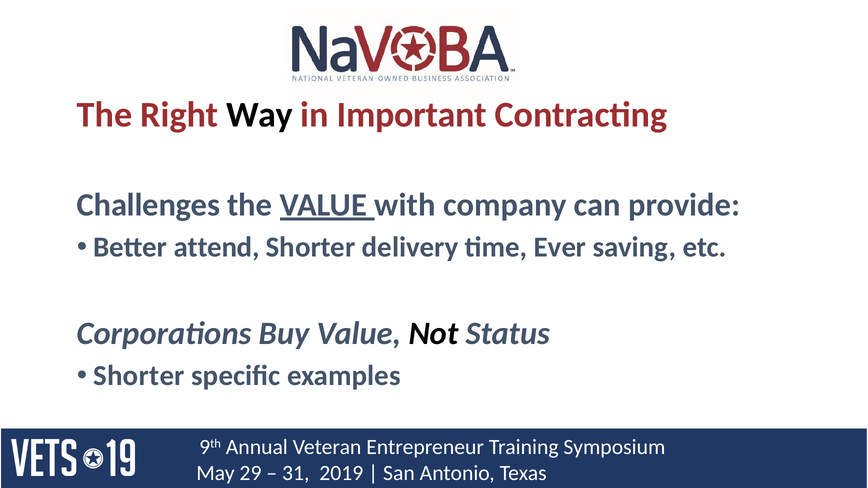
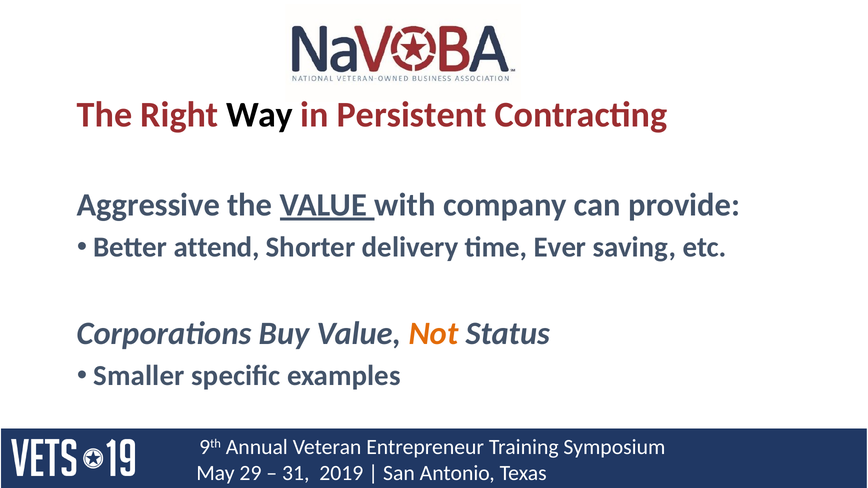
Important: Important -> Persistent
Challenges: Challenges -> Aggressive
Not colour: black -> orange
Shorter at (139, 376): Shorter -> Smaller
